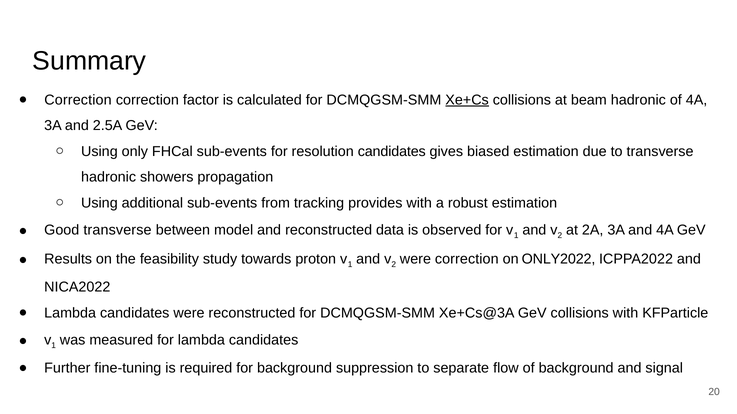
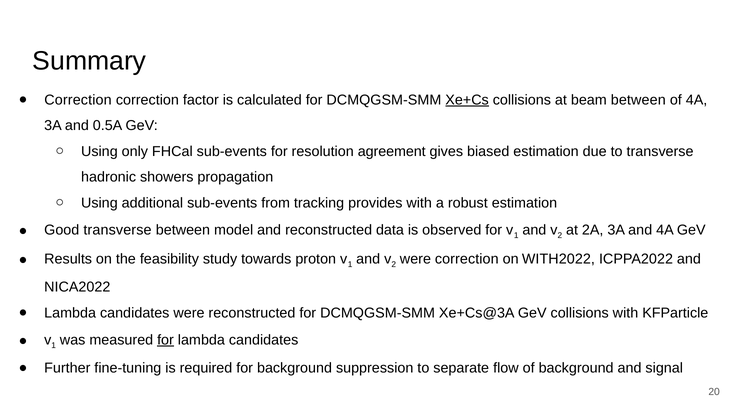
beam hadronic: hadronic -> between
2.5A: 2.5A -> 0.5A
resolution candidates: candidates -> agreement
ONLY2022: ONLY2022 -> WITH2022
for at (166, 340) underline: none -> present
